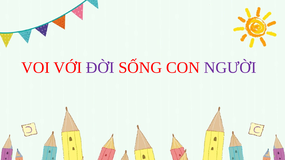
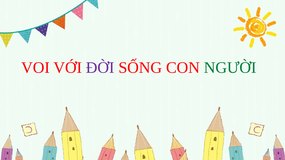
NGƯỜI colour: purple -> green
